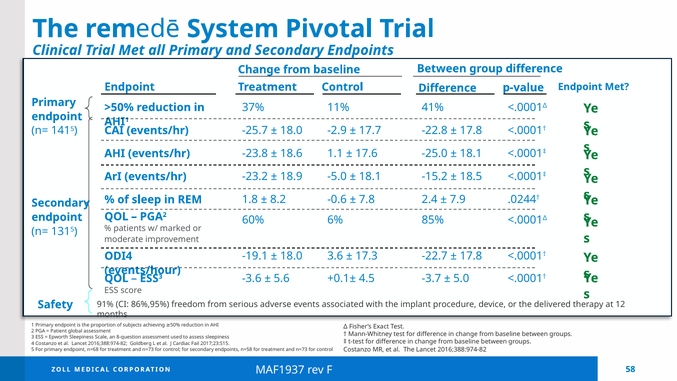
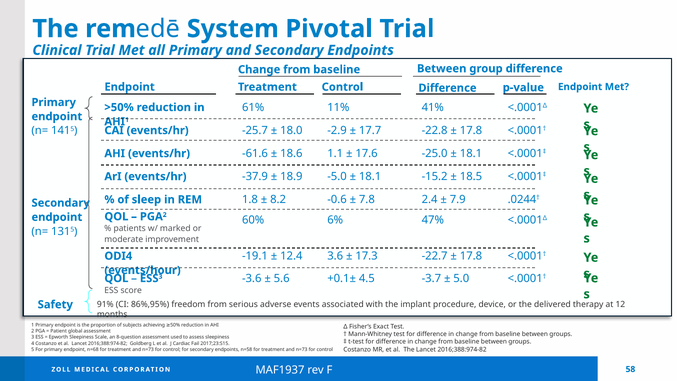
37%: 37% -> 61%
-23.8: -23.8 -> -61.6
-23.2: -23.2 -> -37.9
85%: 85% -> 47%
18.0 at (291, 256): 18.0 -> 12.4
